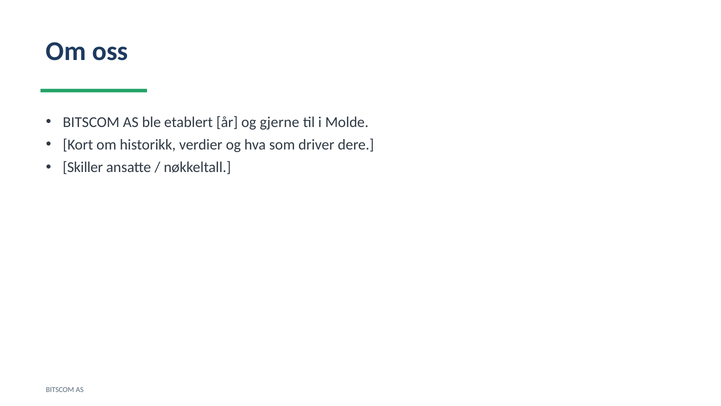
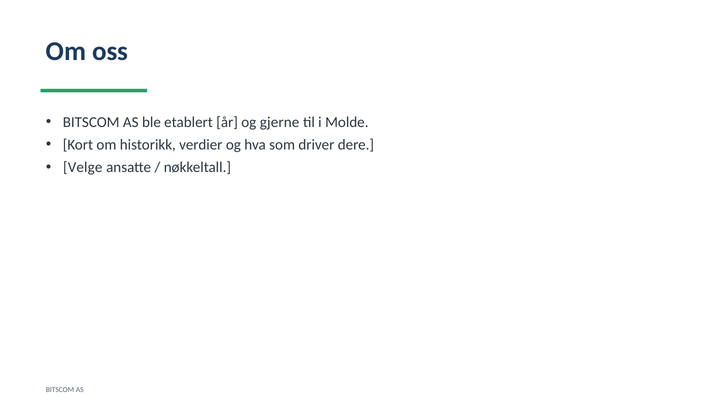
Skiller: Skiller -> Velge
